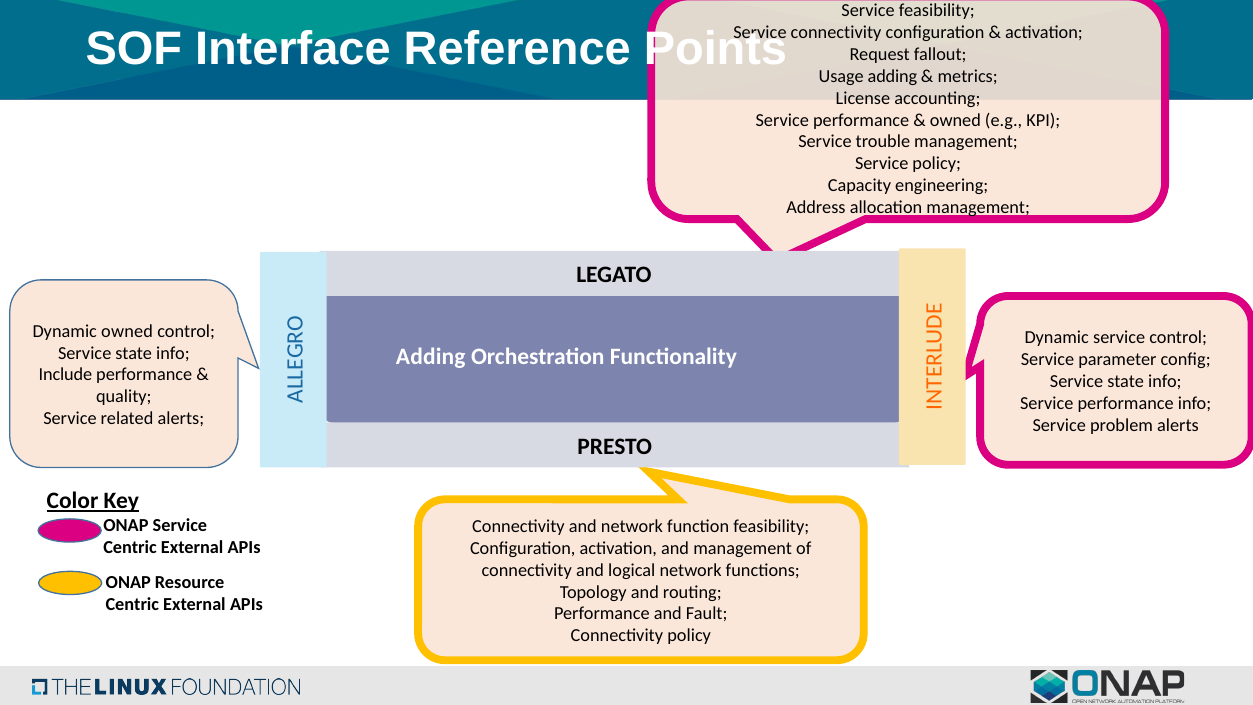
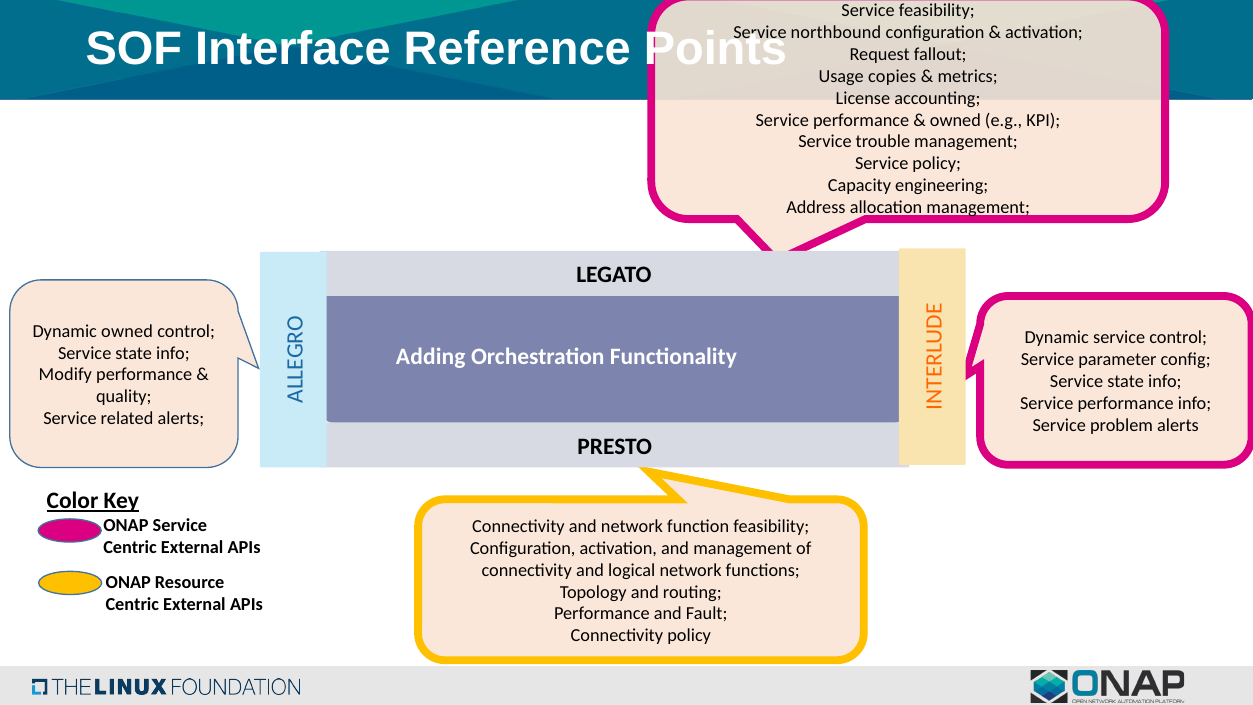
connectivity at (836, 32): connectivity -> northbound
Usage adding: adding -> copies
Include: Include -> Modify
